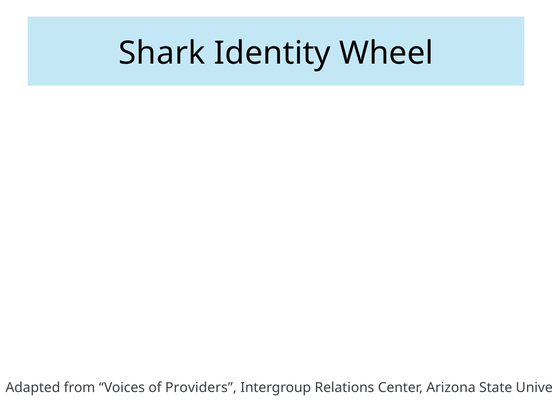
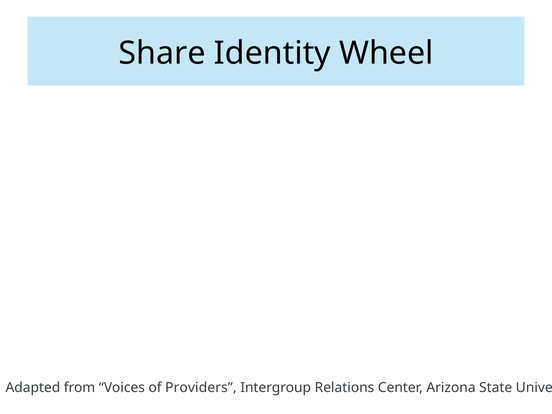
Shark: Shark -> Share
